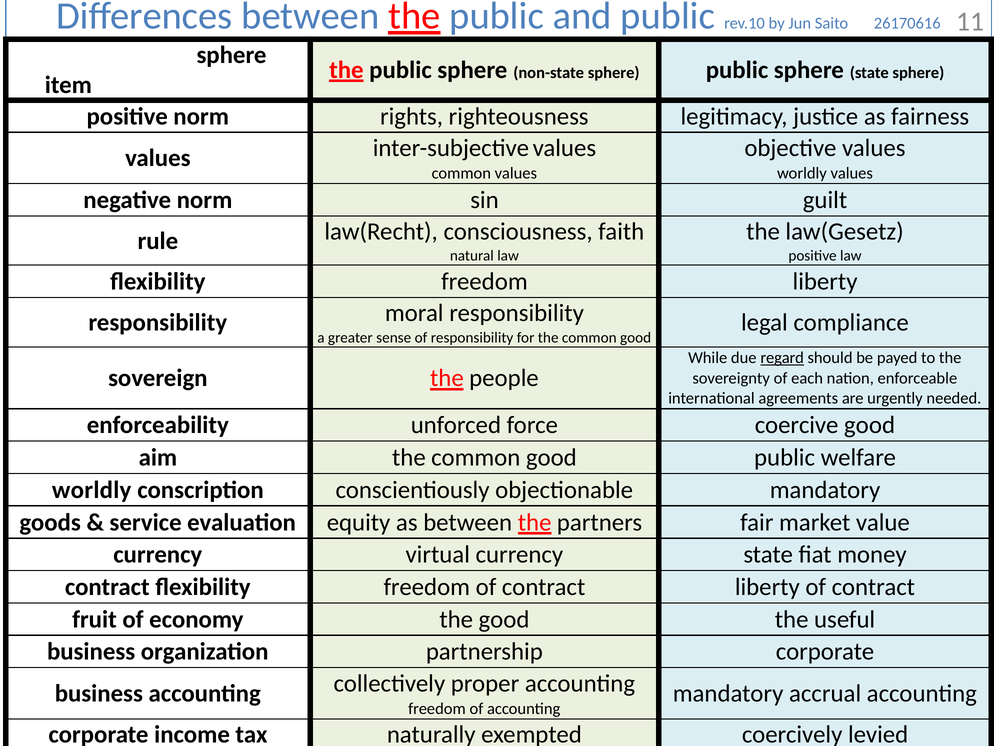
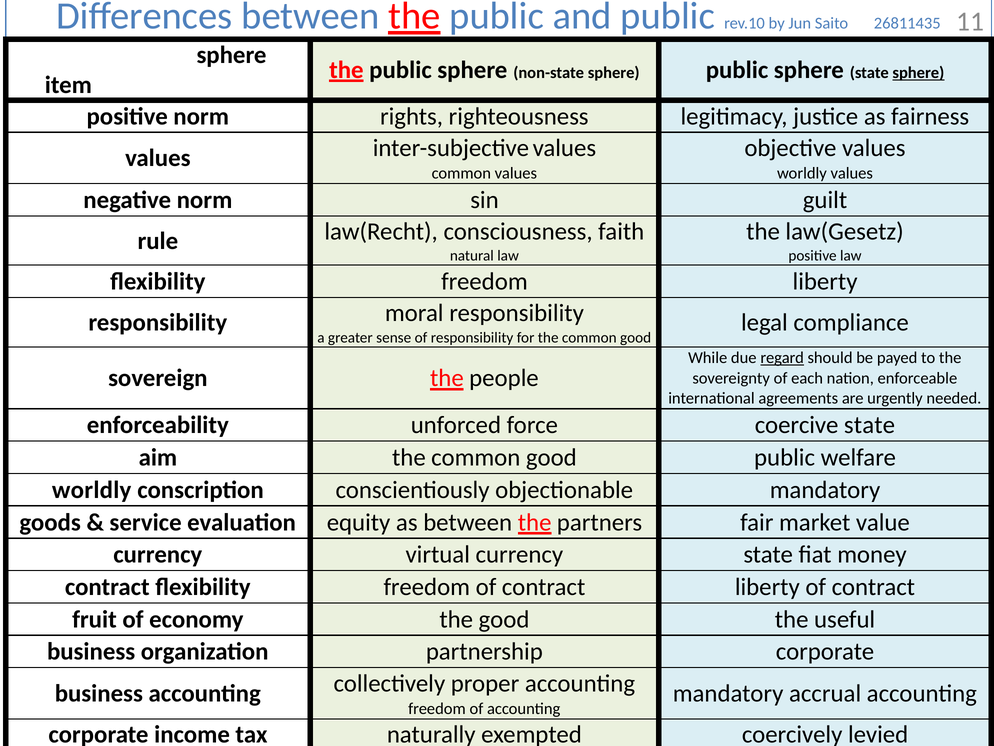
26170616: 26170616 -> 26811435
sphere at (918, 73) underline: none -> present
coercive good: good -> state
